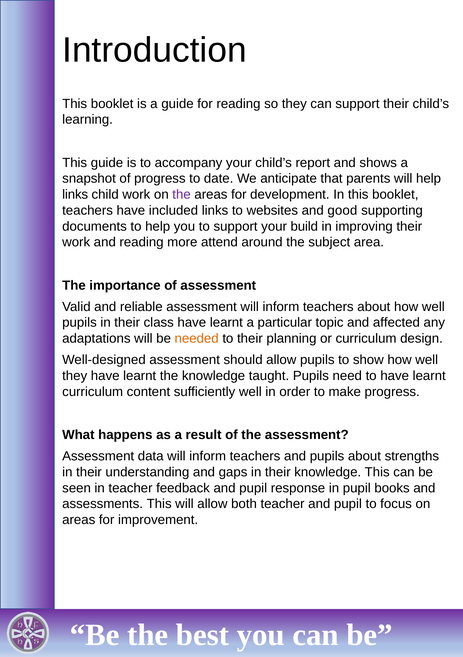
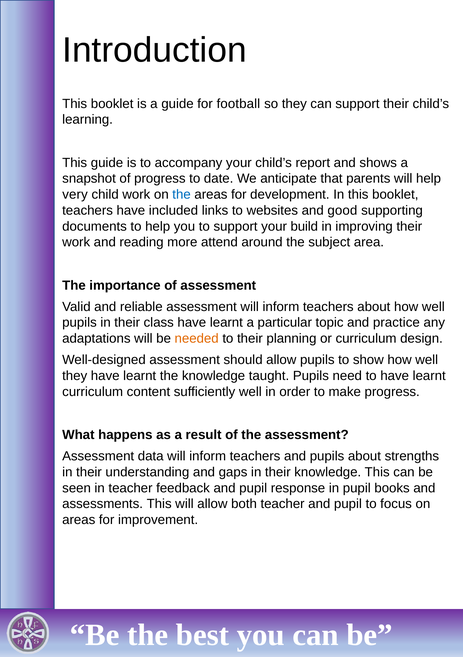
for reading: reading -> football
links at (75, 195): links -> very
the at (182, 195) colour: purple -> blue
affected: affected -> practice
